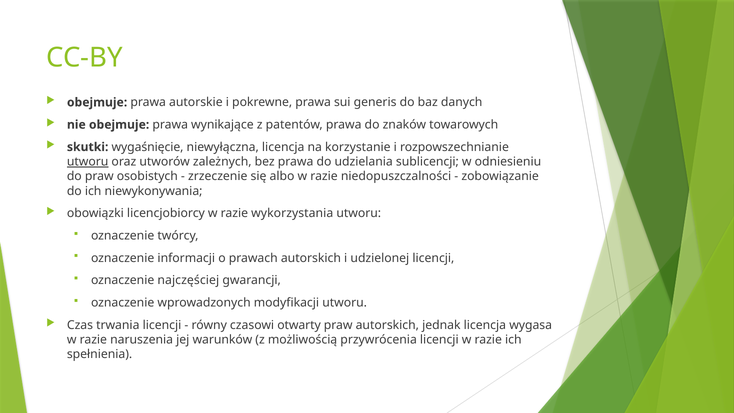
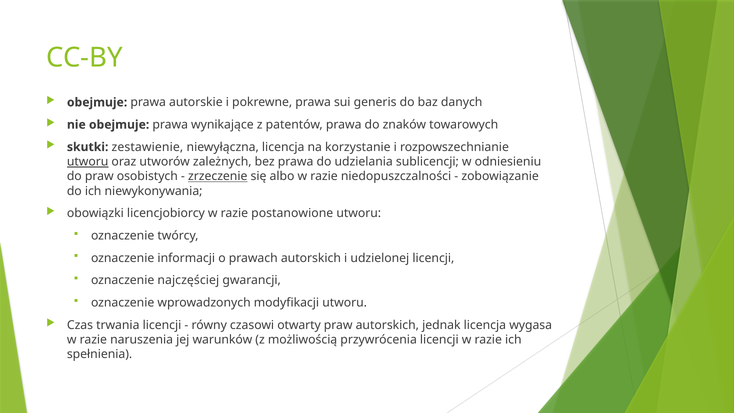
wygaśnięcie: wygaśnięcie -> zestawienie
zrzeczenie underline: none -> present
wykorzystania: wykorzystania -> postanowione
